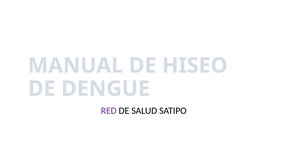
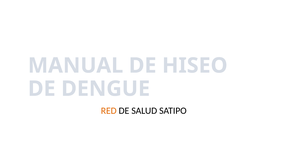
RED colour: purple -> orange
